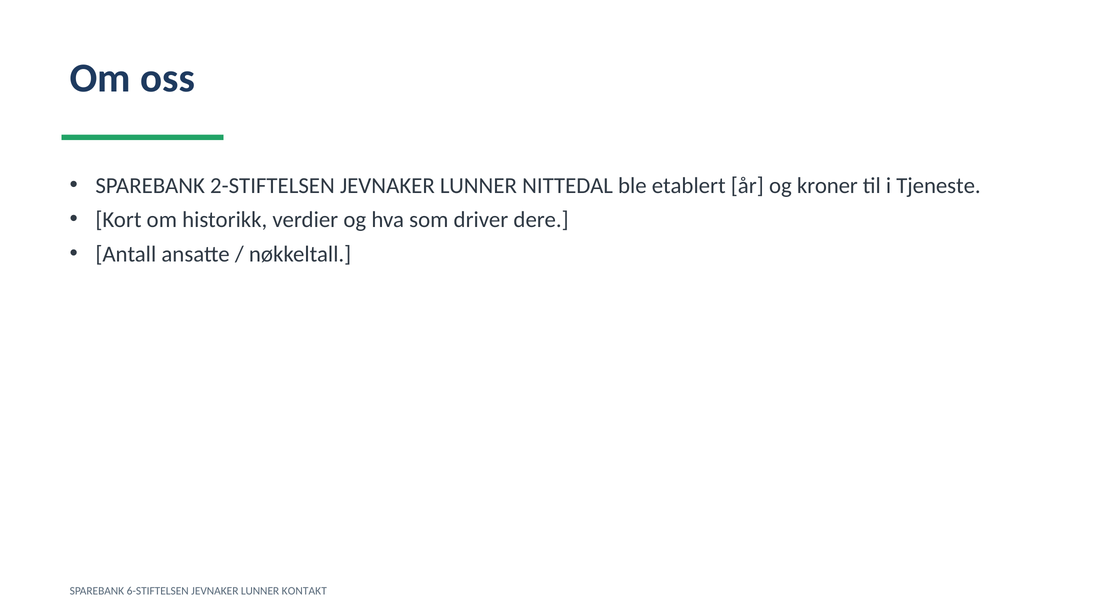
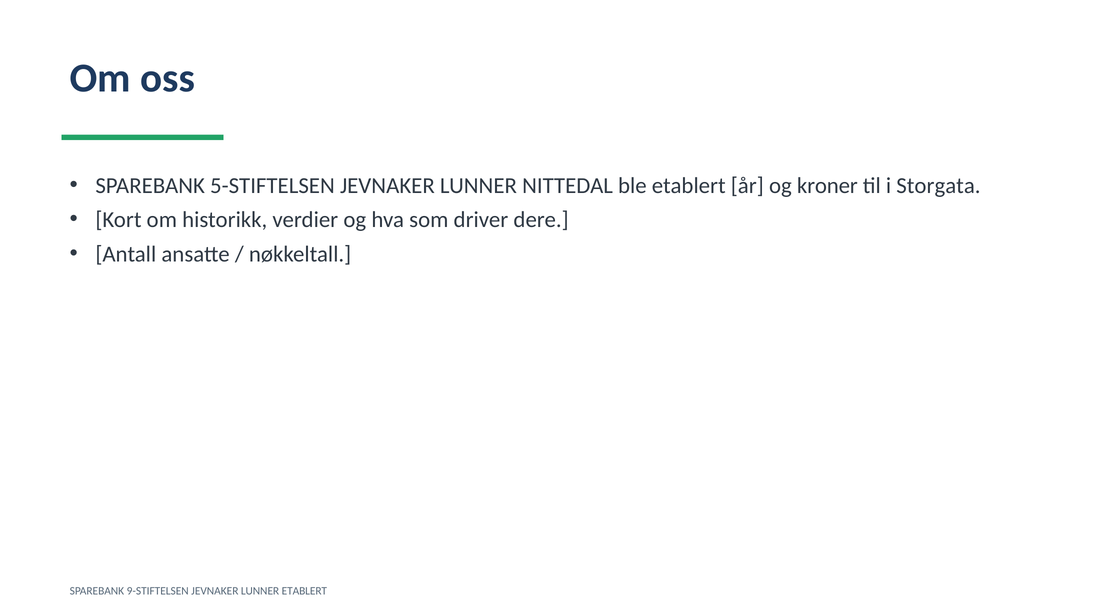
2-STIFTELSEN: 2-STIFTELSEN -> 5-STIFTELSEN
Tjeneste: Tjeneste -> Storgata
6-STIFTELSEN: 6-STIFTELSEN -> 9-STIFTELSEN
LUNNER KONTAKT: KONTAKT -> ETABLERT
